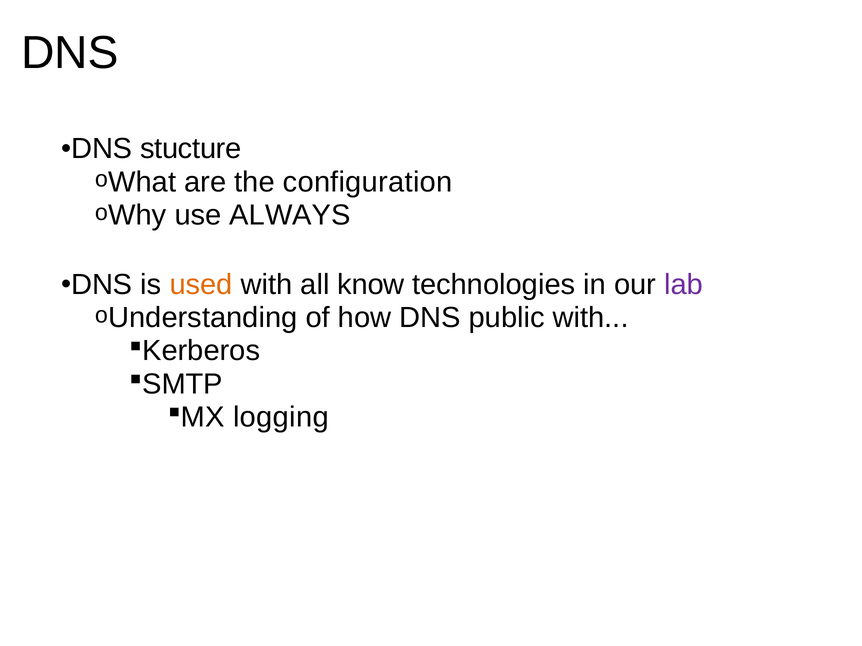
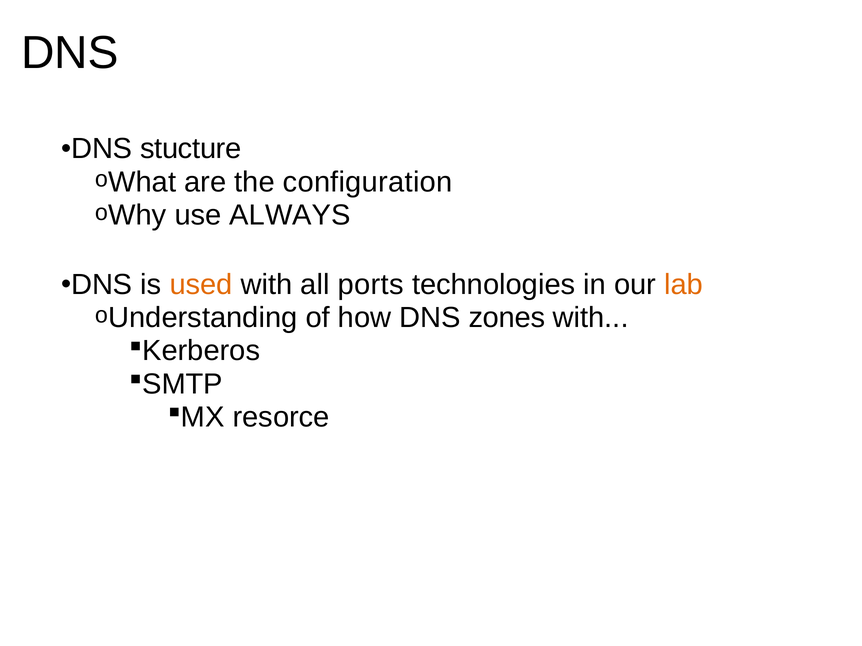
know: know -> ports
lab colour: purple -> orange
public: public -> zones
logging: logging -> resorce
